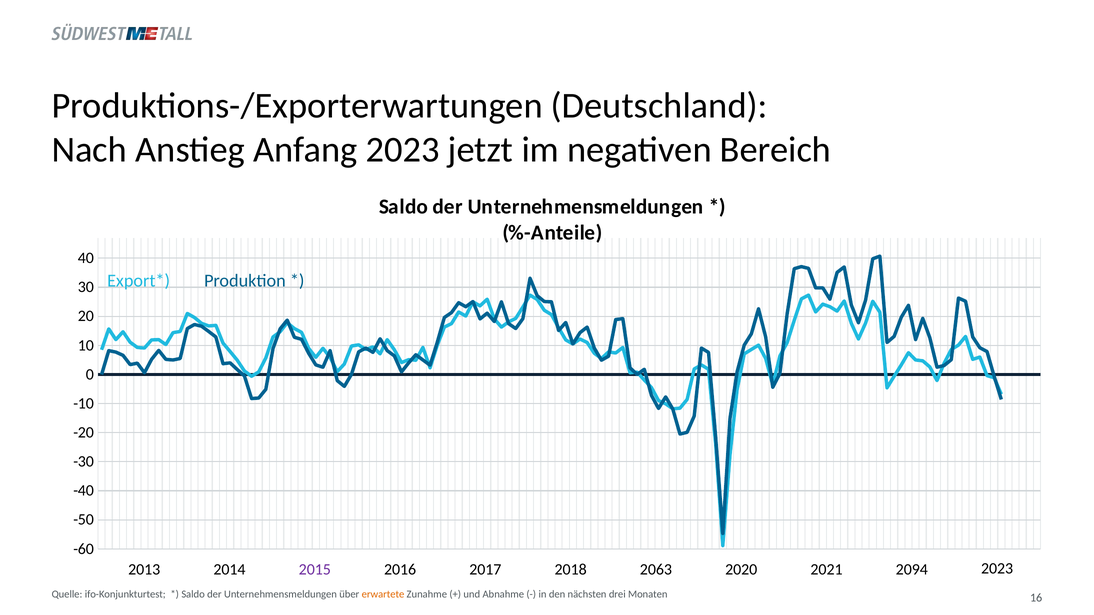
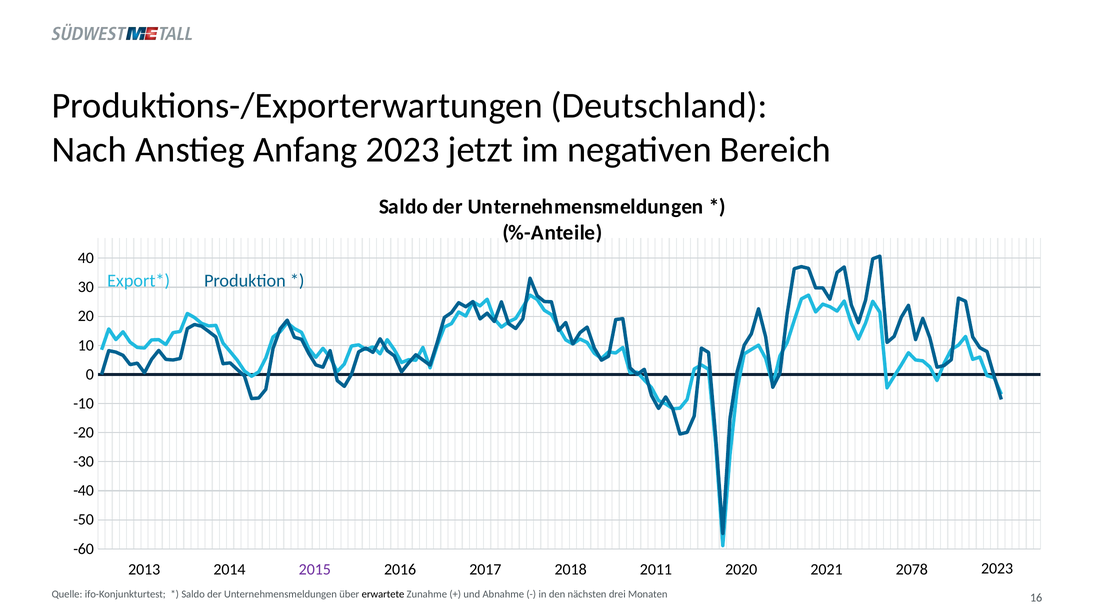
2063: 2063 -> 2011
2094: 2094 -> 2078
erwartete colour: orange -> black
